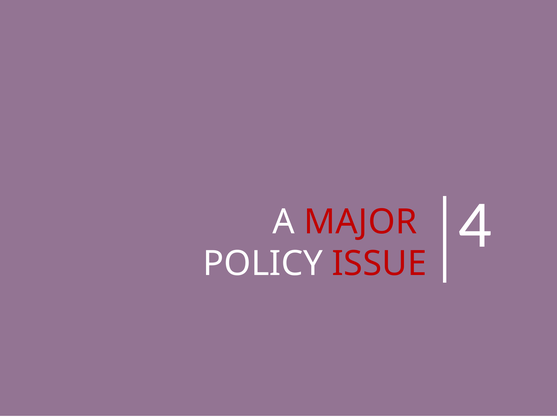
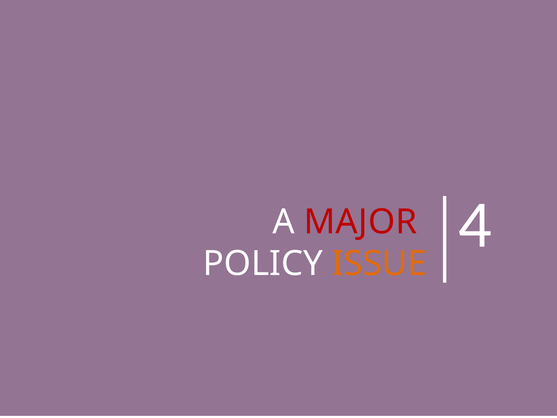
ISSUE colour: red -> orange
